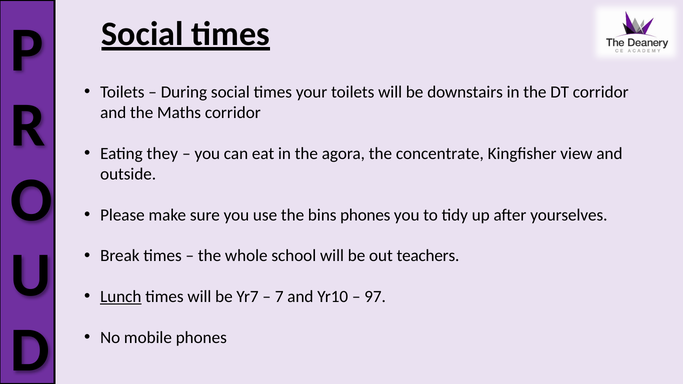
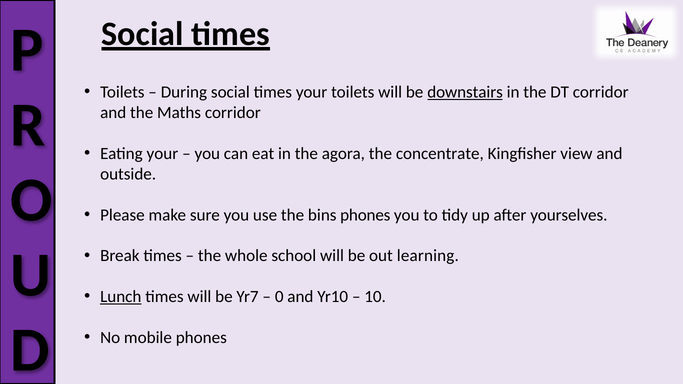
downstairs underline: none -> present
Eating they: they -> your
teachers: teachers -> learning
7: 7 -> 0
97: 97 -> 10
